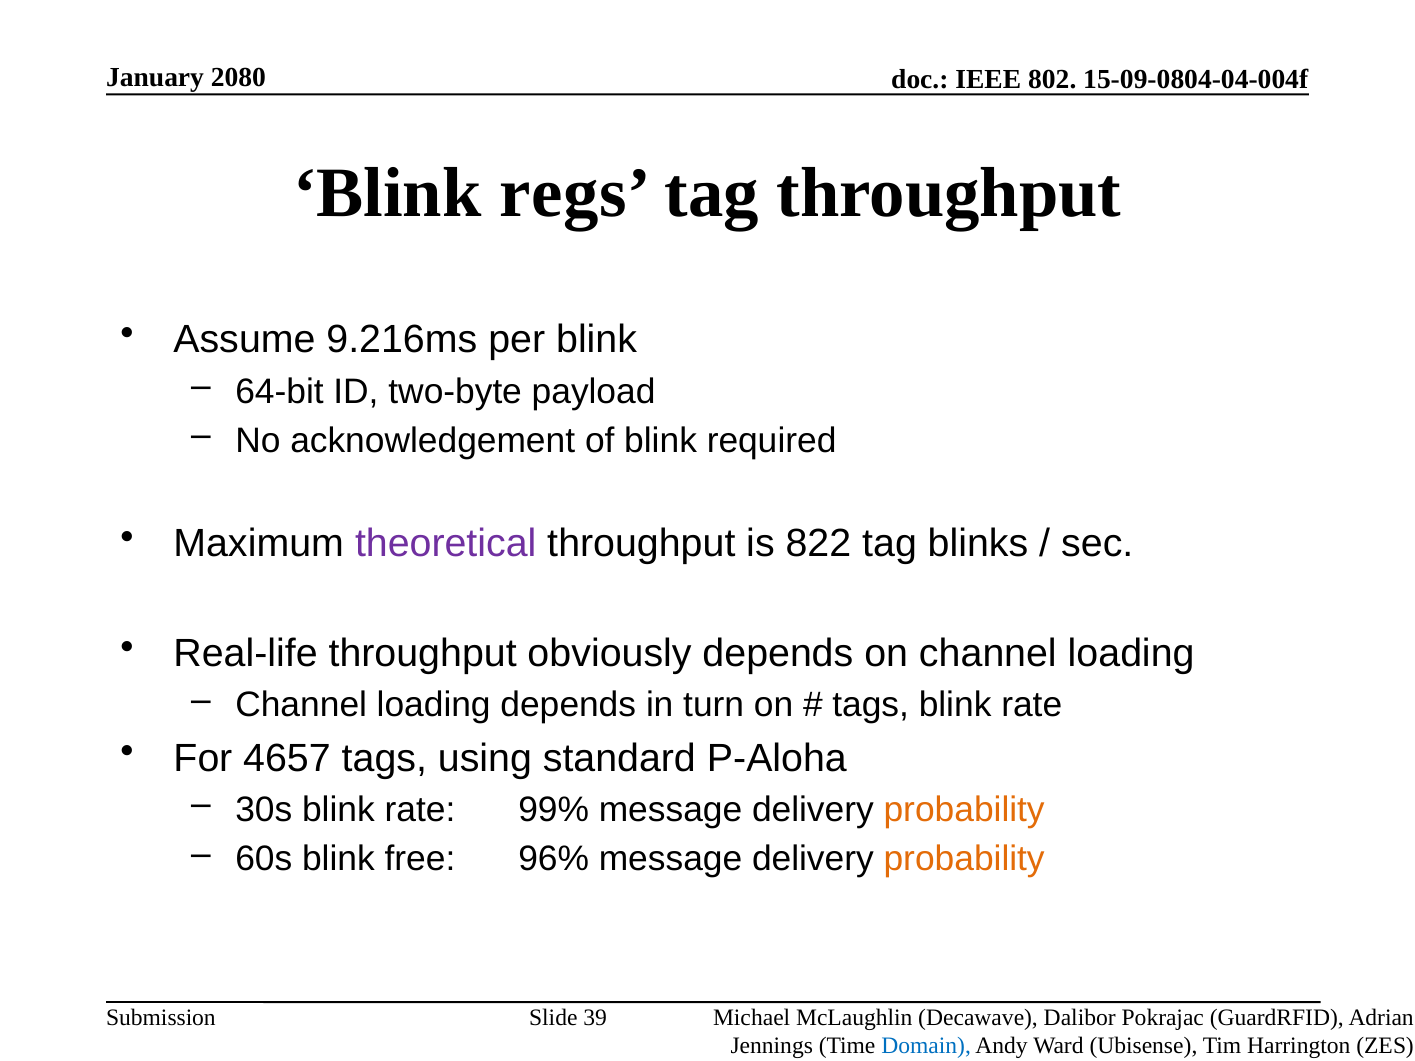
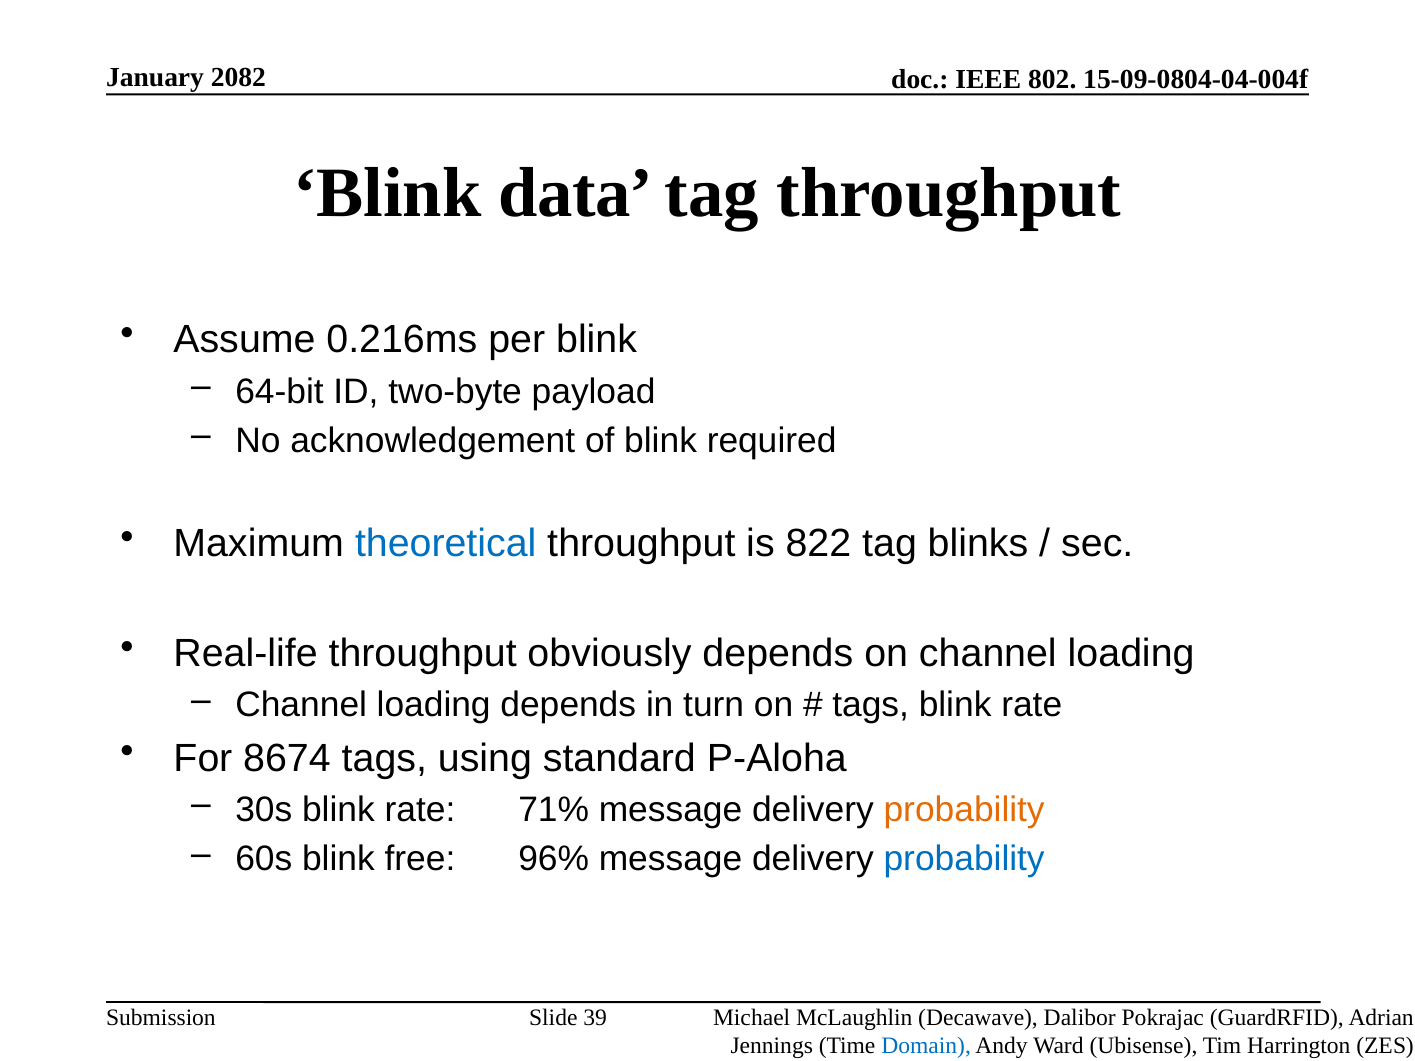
2080: 2080 -> 2082
regs: regs -> data
9.216ms: 9.216ms -> 0.216ms
theoretical colour: purple -> blue
4657: 4657 -> 8674
99%: 99% -> 71%
probability at (964, 859) colour: orange -> blue
